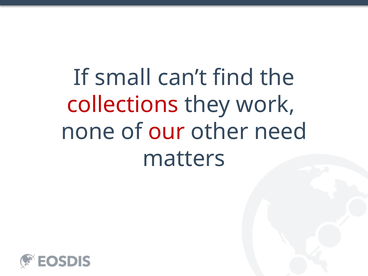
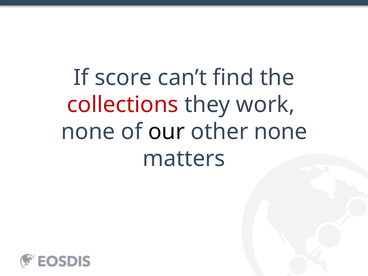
small: small -> score
our colour: red -> black
other need: need -> none
